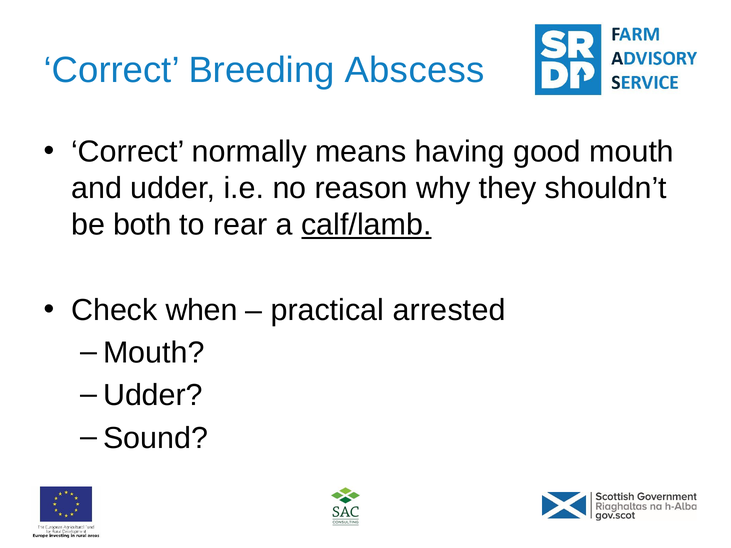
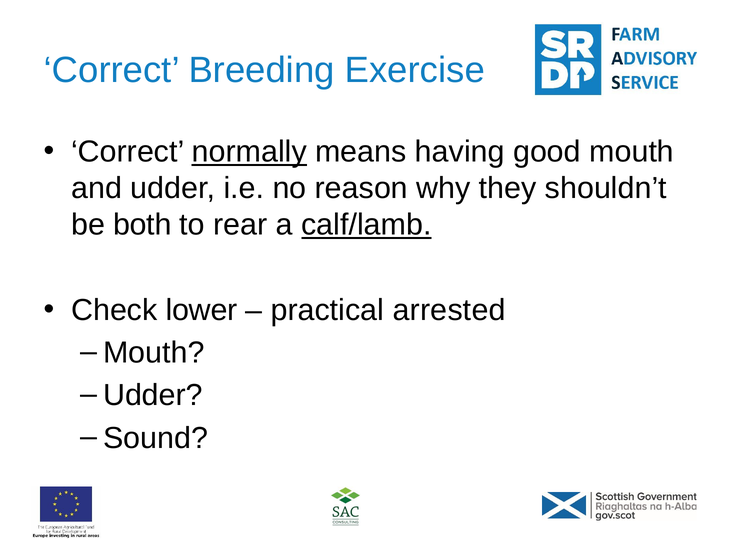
Abscess: Abscess -> Exercise
normally underline: none -> present
when: when -> lower
